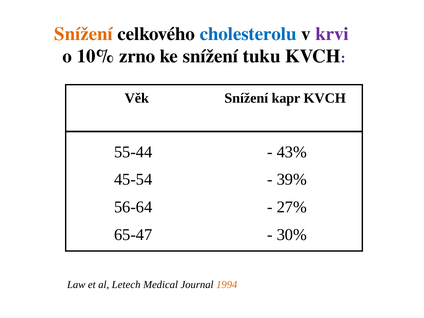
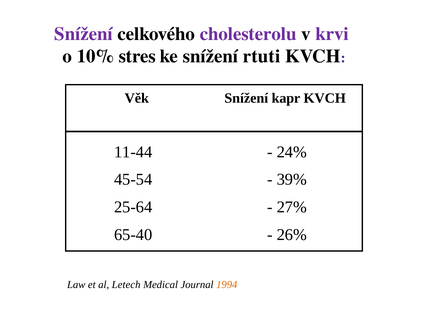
Snížení at (84, 34) colour: orange -> purple
cholesterolu colour: blue -> purple
zrno: zrno -> stres
tuku: tuku -> rtuti
55-44: 55-44 -> 11-44
43%: 43% -> 24%
56-64: 56-64 -> 25-64
65-47: 65-47 -> 65-40
30%: 30% -> 26%
